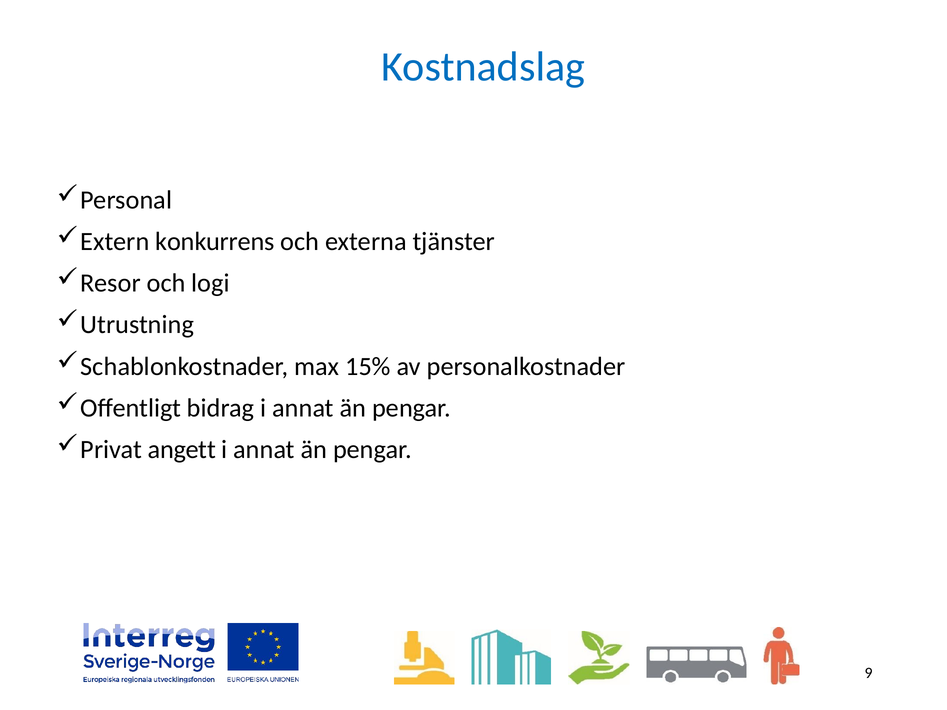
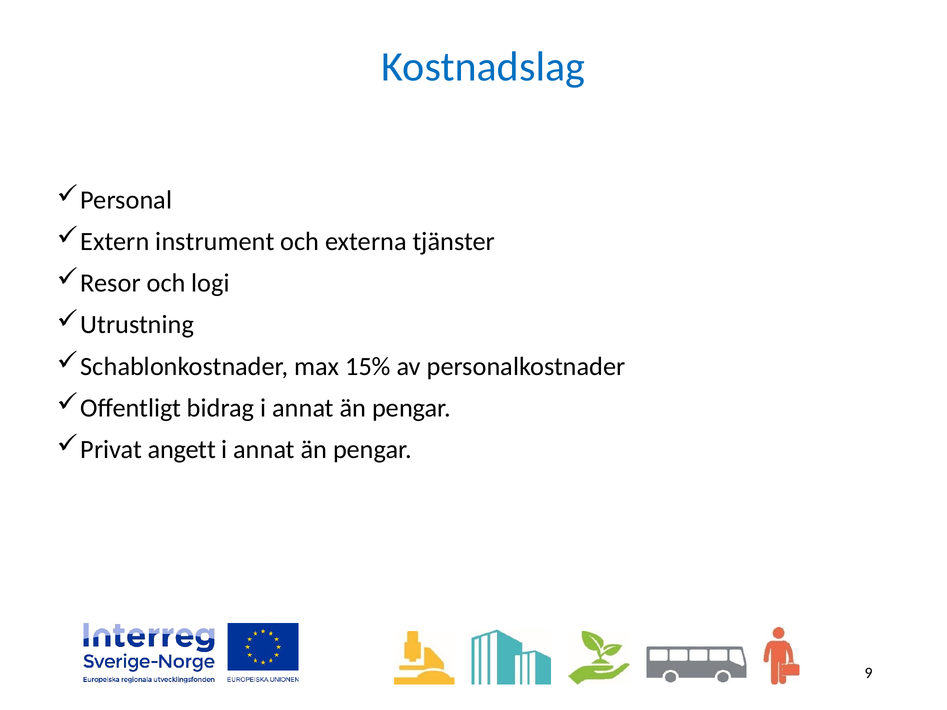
konkurrens: konkurrens -> instrument
